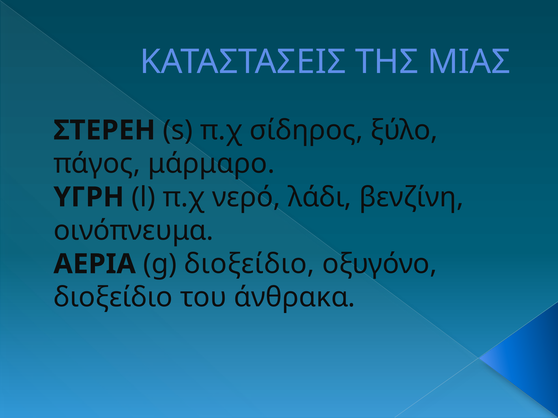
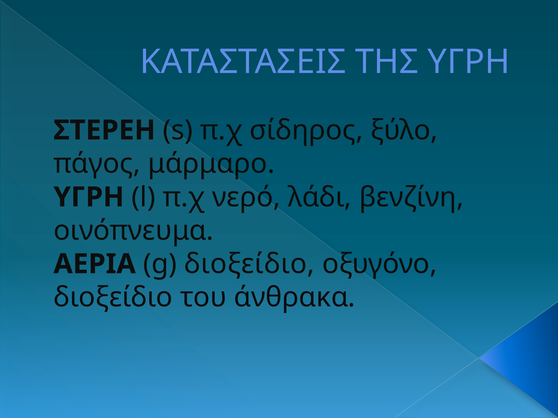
ΤΗΣ ΜΙΑΣ: ΜΙΑΣ -> ΥΓΡΗ
